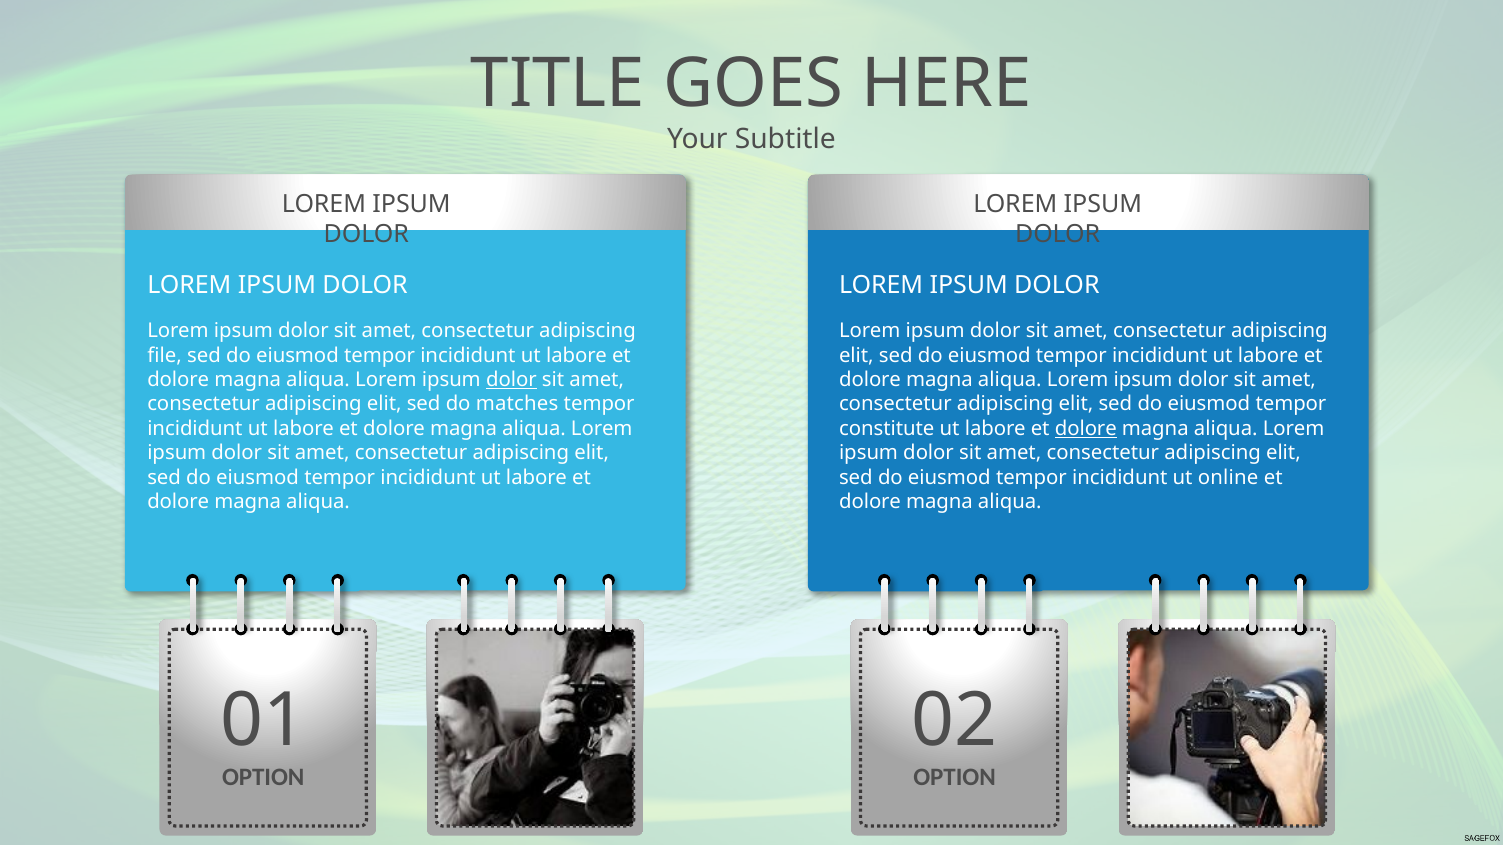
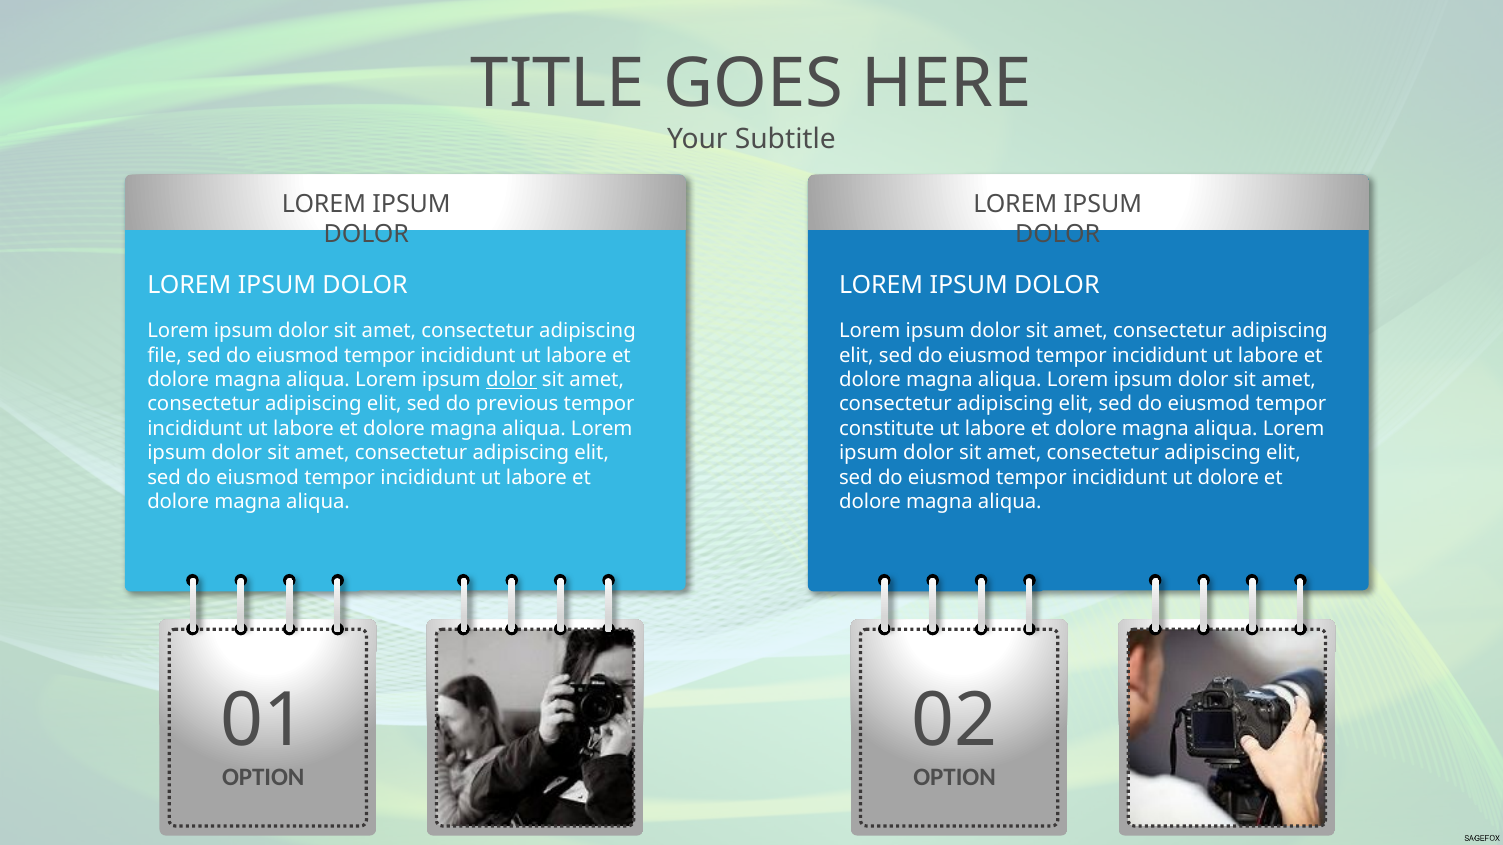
matches: matches -> previous
dolore at (1086, 429) underline: present -> none
ut online: online -> dolore
